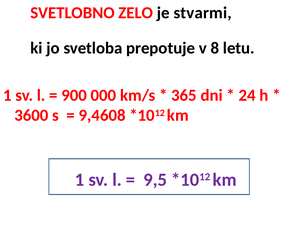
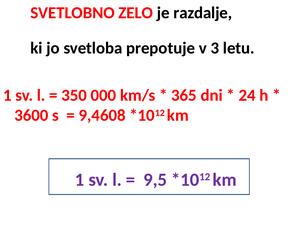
stvarmi: stvarmi -> razdalje
8: 8 -> 3
900: 900 -> 350
